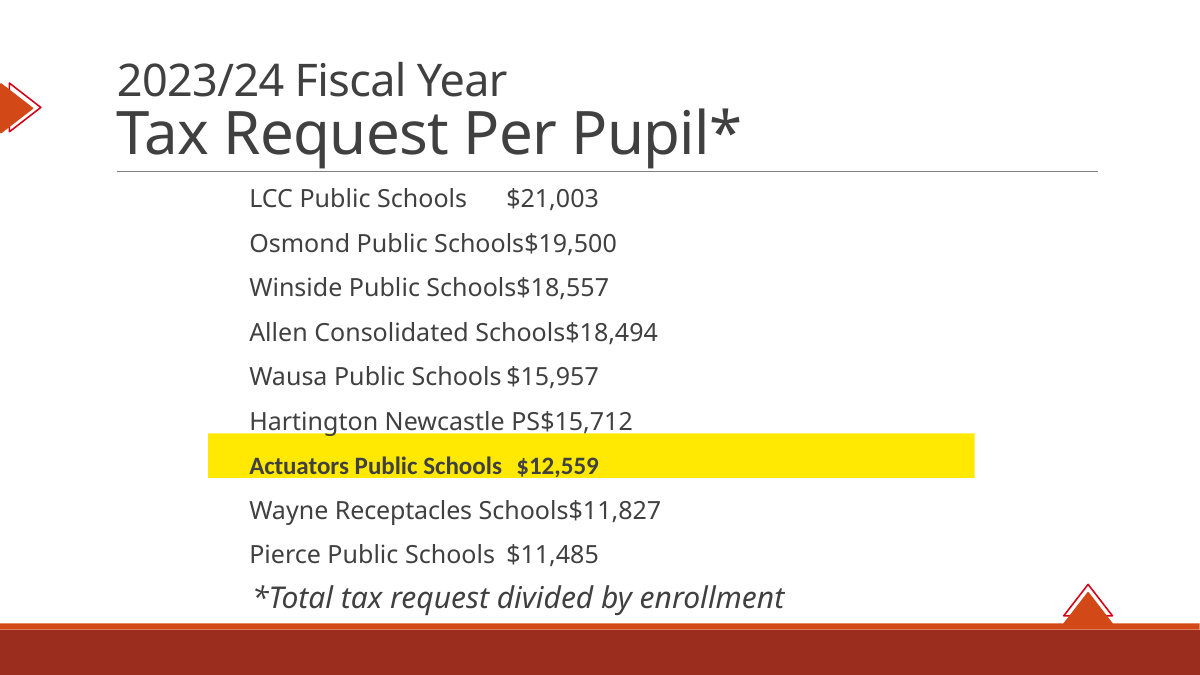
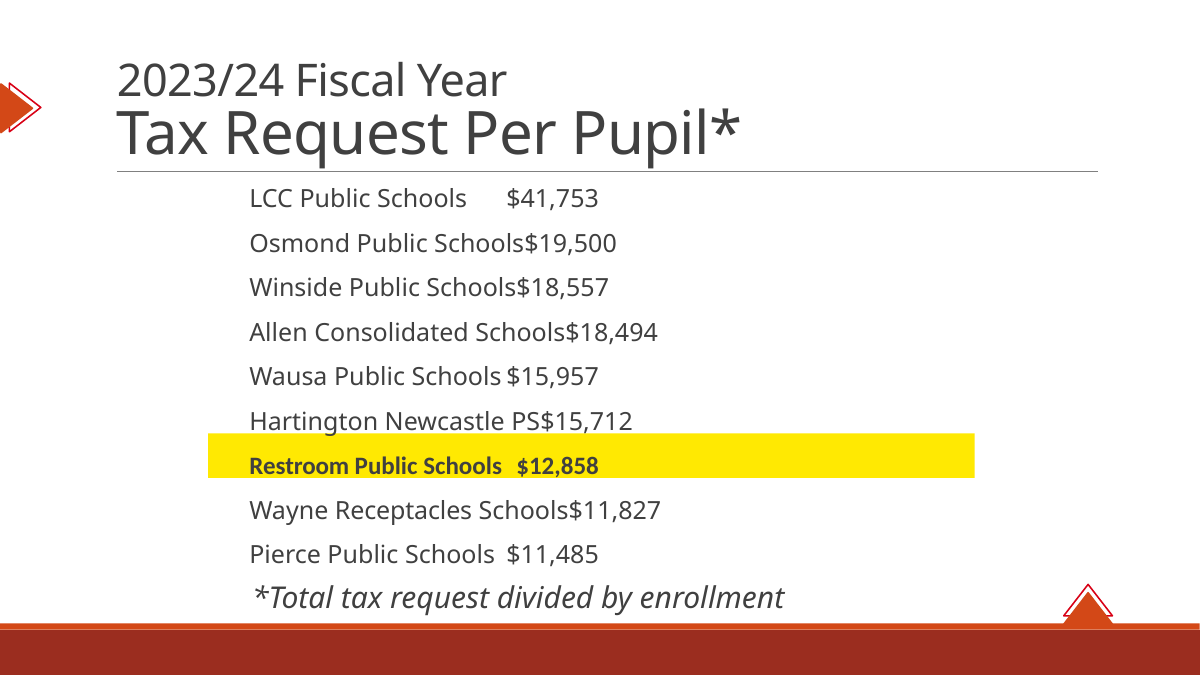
$21,003: $21,003 -> $41,753
Actuators: Actuators -> Restroom
$12,559: $12,559 -> $12,858
